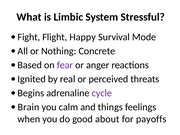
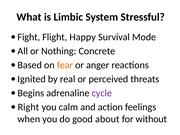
fear colour: purple -> orange
Brain: Brain -> Right
things: things -> action
payoffs: payoffs -> without
